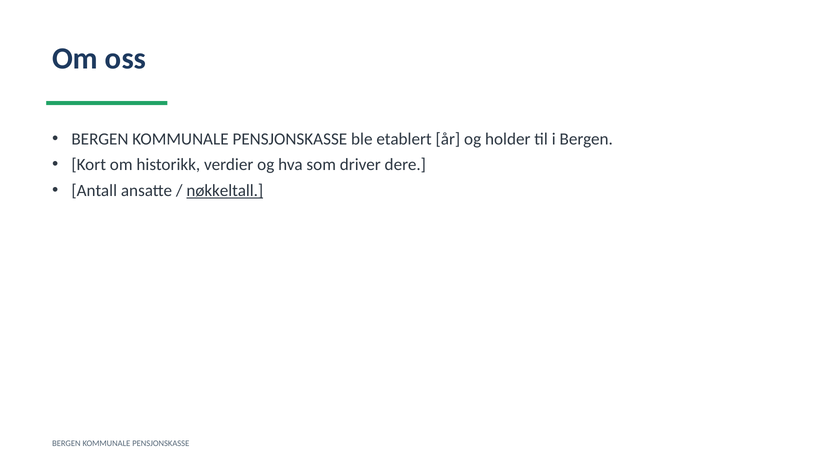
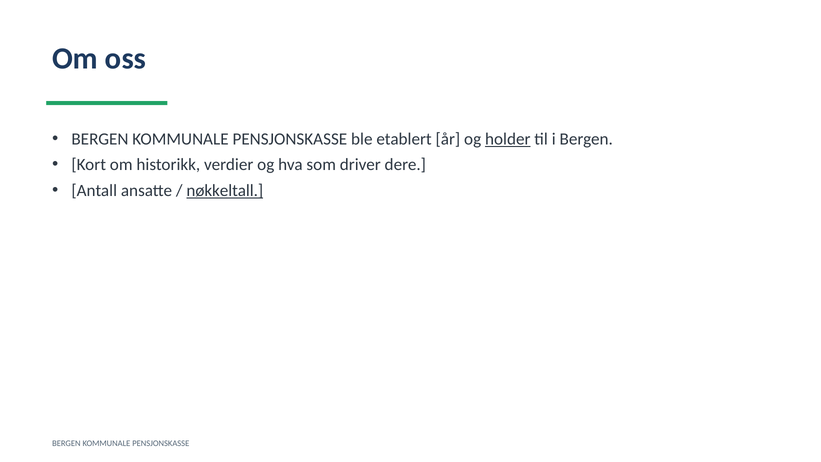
holder underline: none -> present
